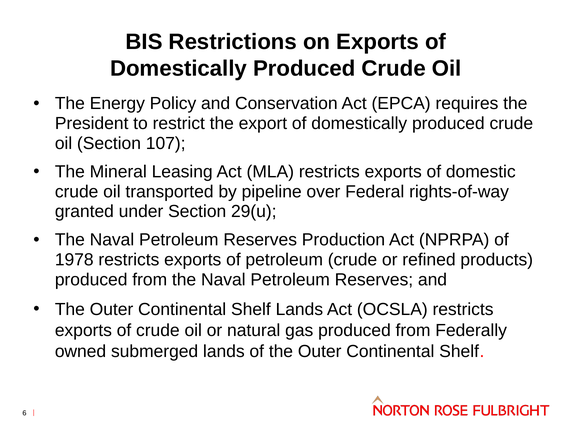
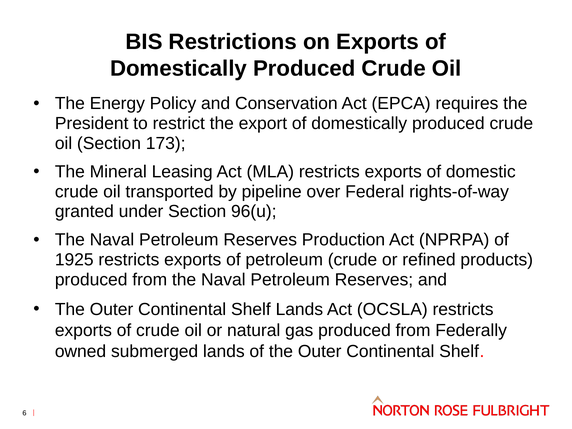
107: 107 -> 173
29(u: 29(u -> 96(u
1978: 1978 -> 1925
